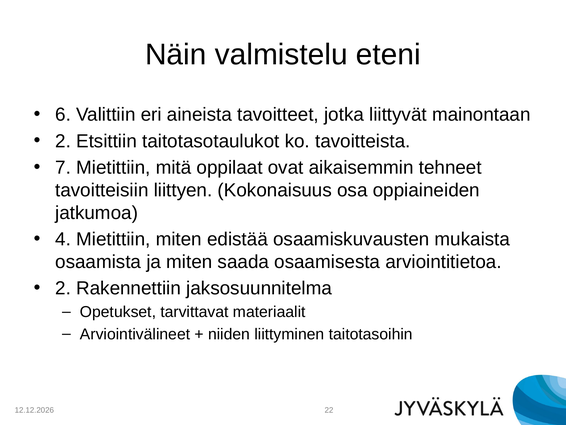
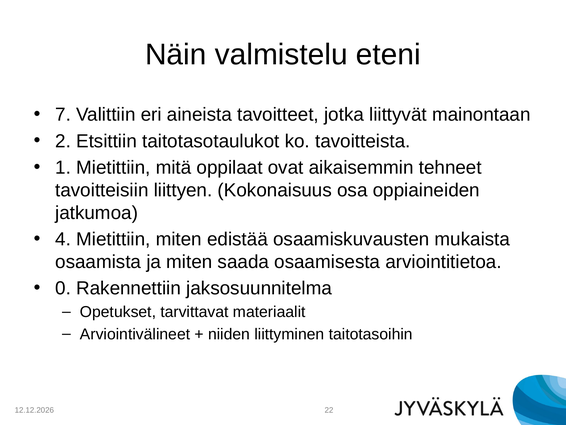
6: 6 -> 7
7: 7 -> 1
2 at (63, 288): 2 -> 0
